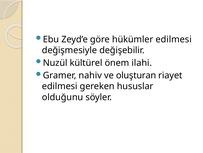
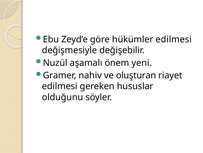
kültürel: kültürel -> aşamalı
ilahi: ilahi -> yeni
